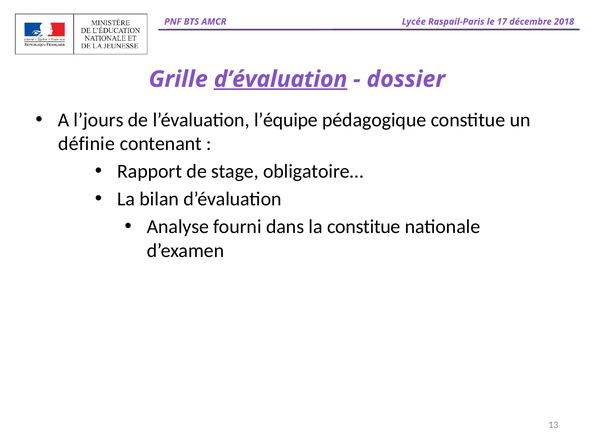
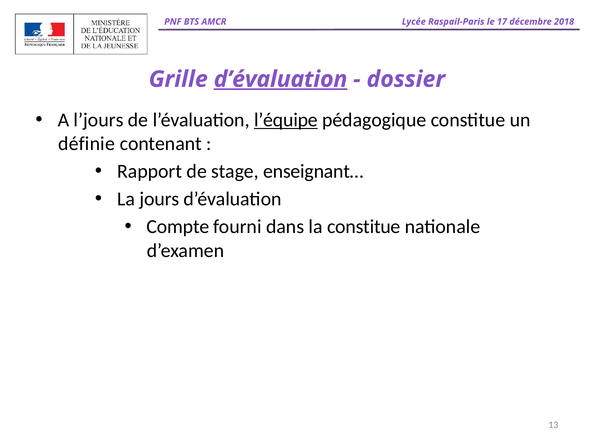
l’équipe underline: none -> present
obligatoire…: obligatoire… -> enseignant…
bilan: bilan -> jours
Analyse: Analyse -> Compte
